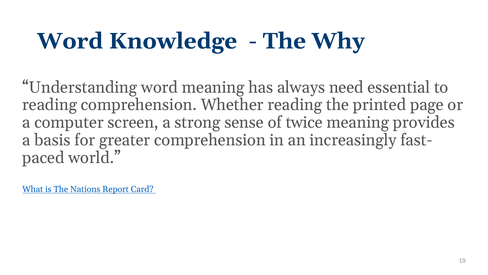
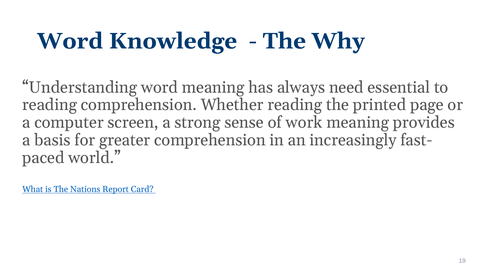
twice: twice -> work
